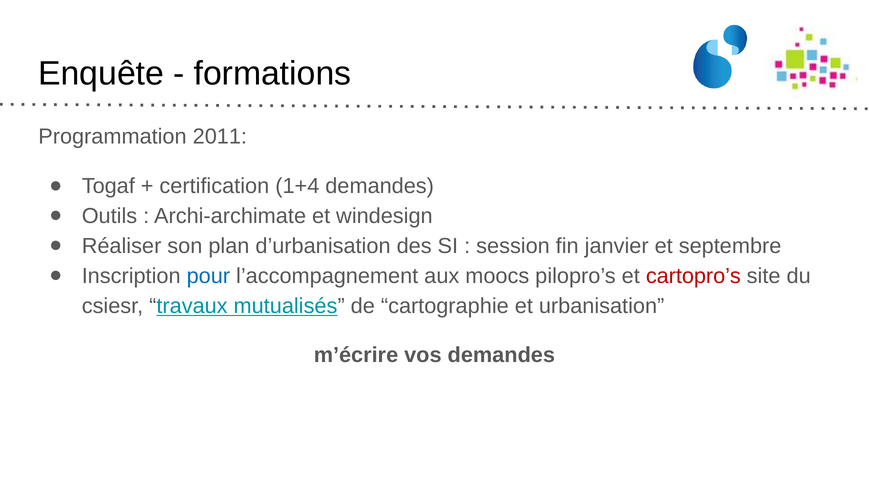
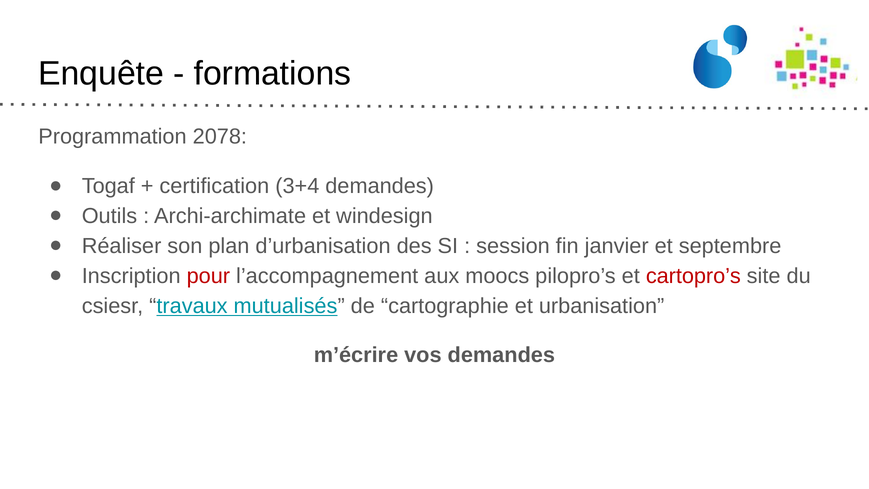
2011: 2011 -> 2078
1+4: 1+4 -> 3+4
pour colour: blue -> red
